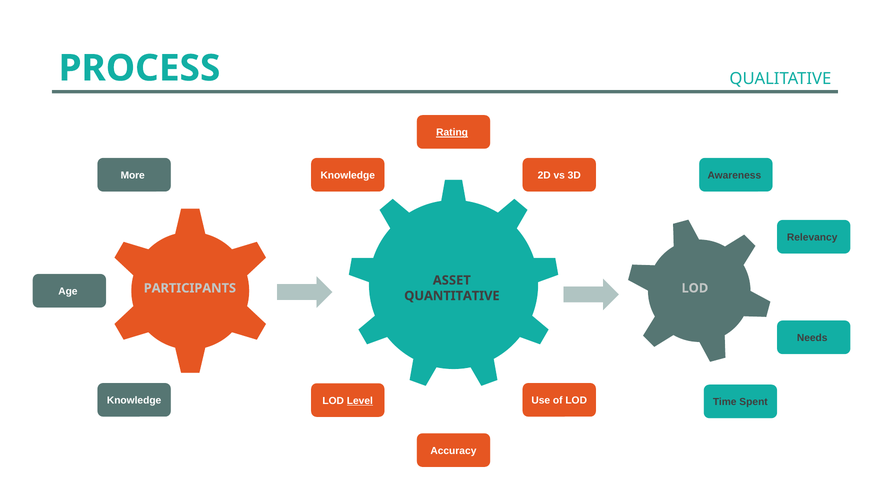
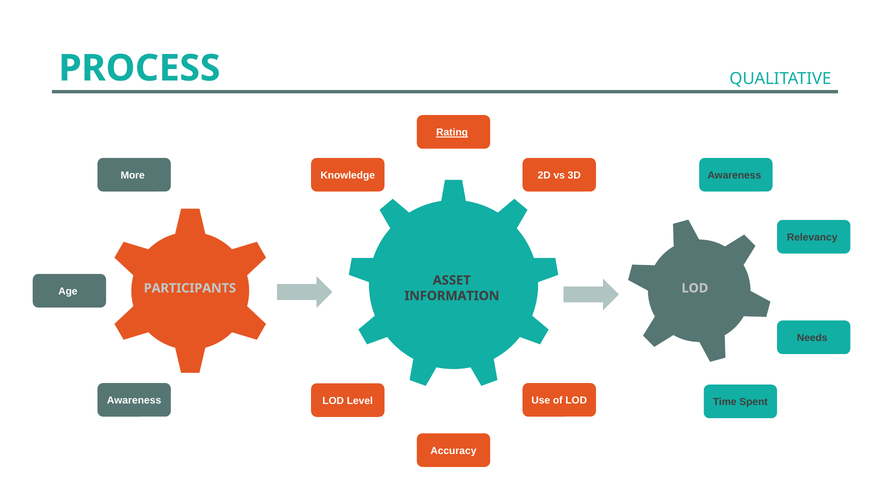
QUANTITATIVE: QUANTITATIVE -> INFORMATION
Knowledge at (134, 401): Knowledge -> Awareness
Level underline: present -> none
